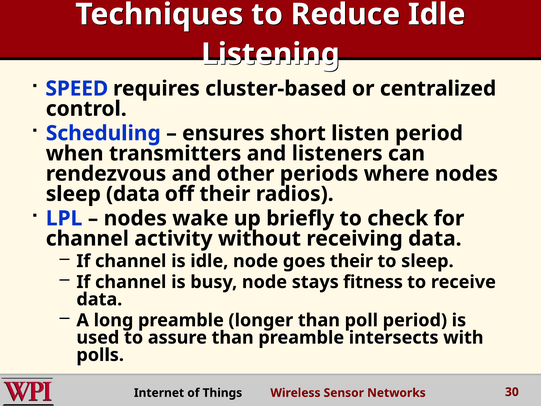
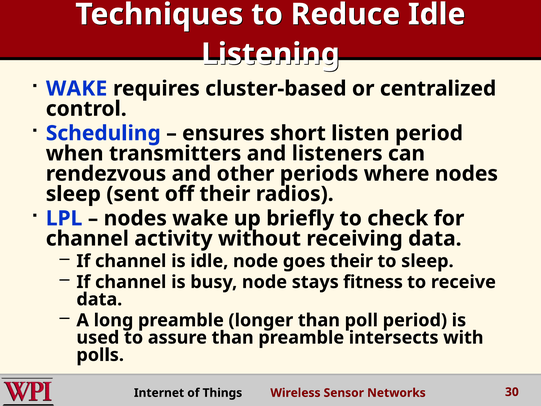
SPEED at (77, 89): SPEED -> WAKE
sleep data: data -> sent
